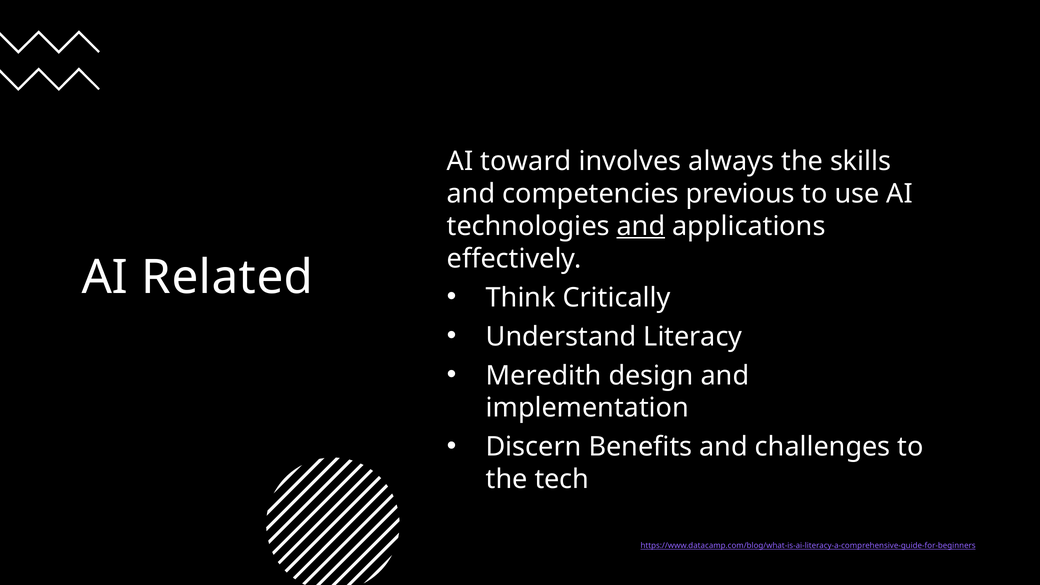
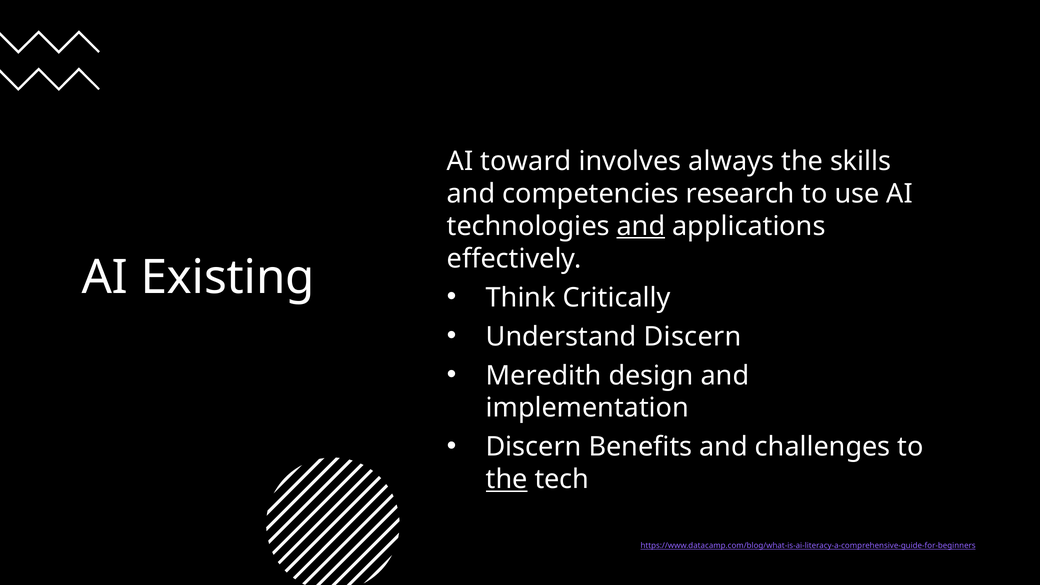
previous: previous -> research
Related: Related -> Existing
Understand Literacy: Literacy -> Discern
the at (507, 480) underline: none -> present
